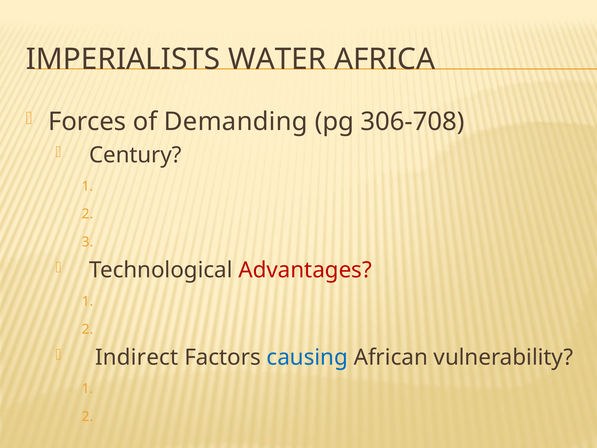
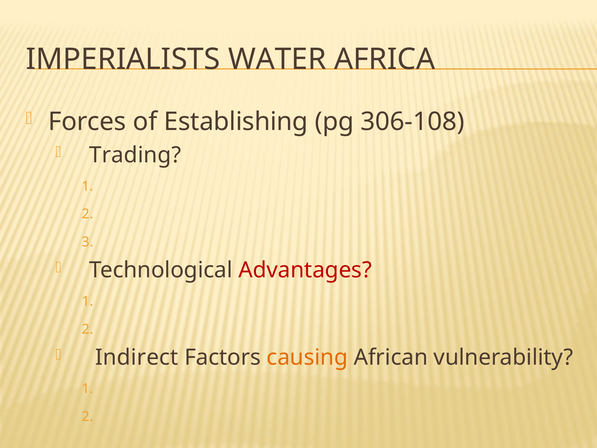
Demanding: Demanding -> Establishing
306-708: 306-708 -> 306-108
Century: Century -> Trading
causing colour: blue -> orange
